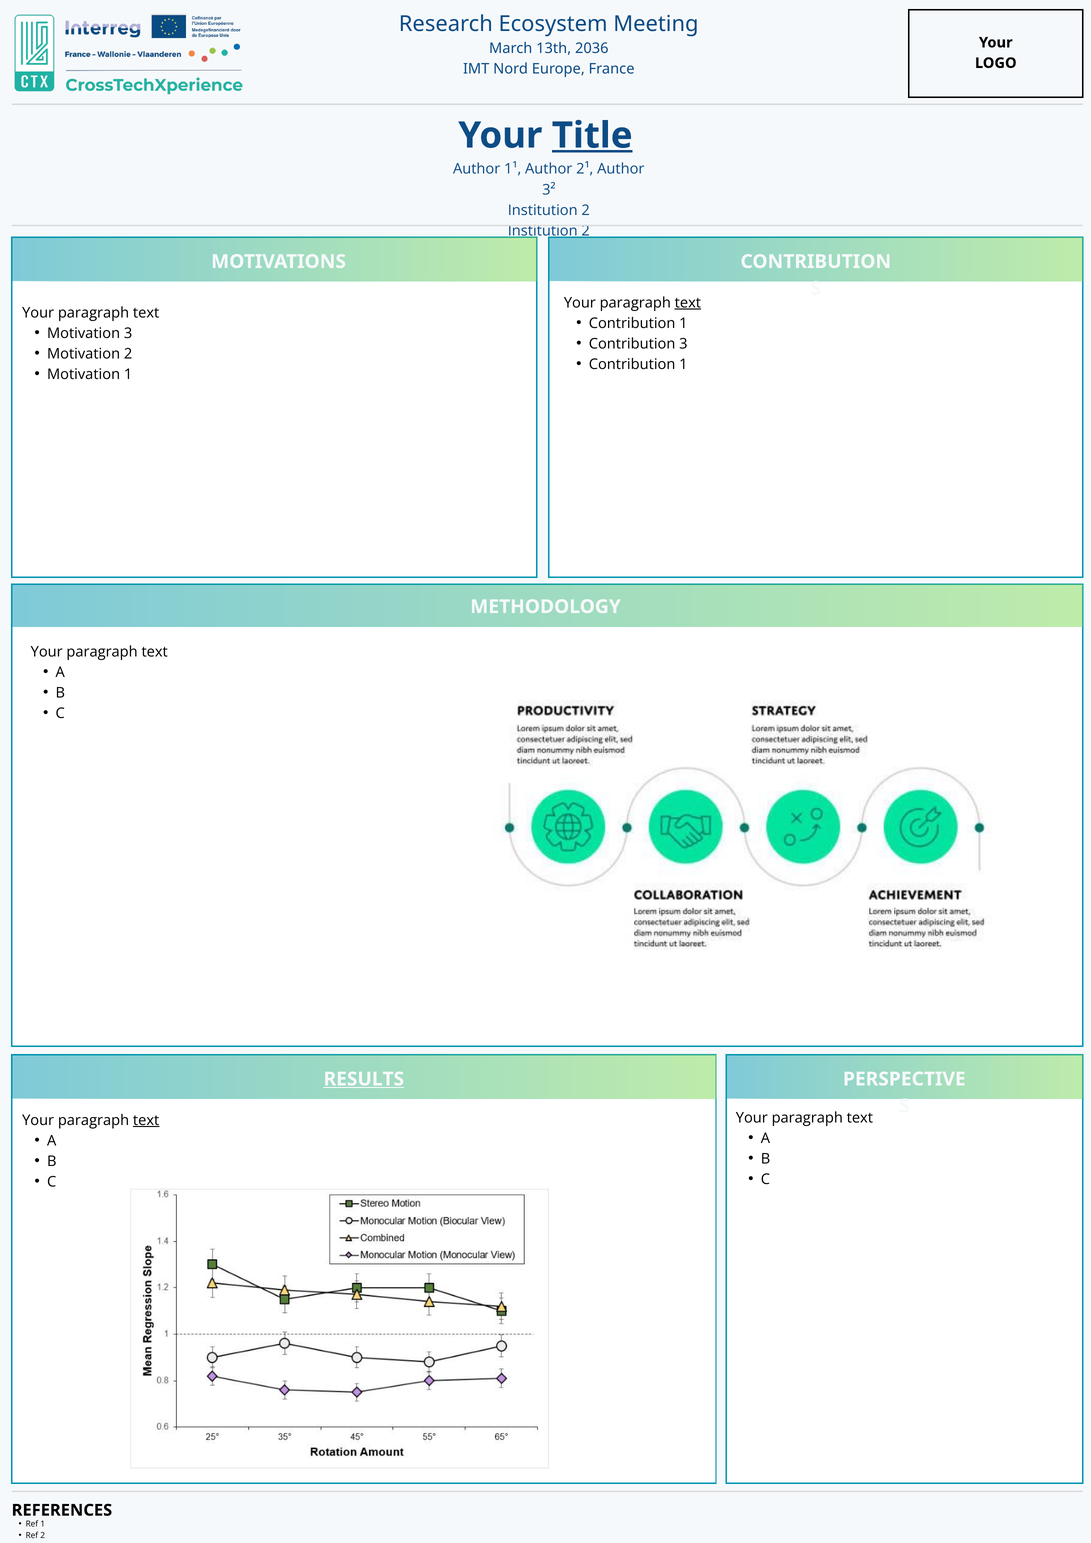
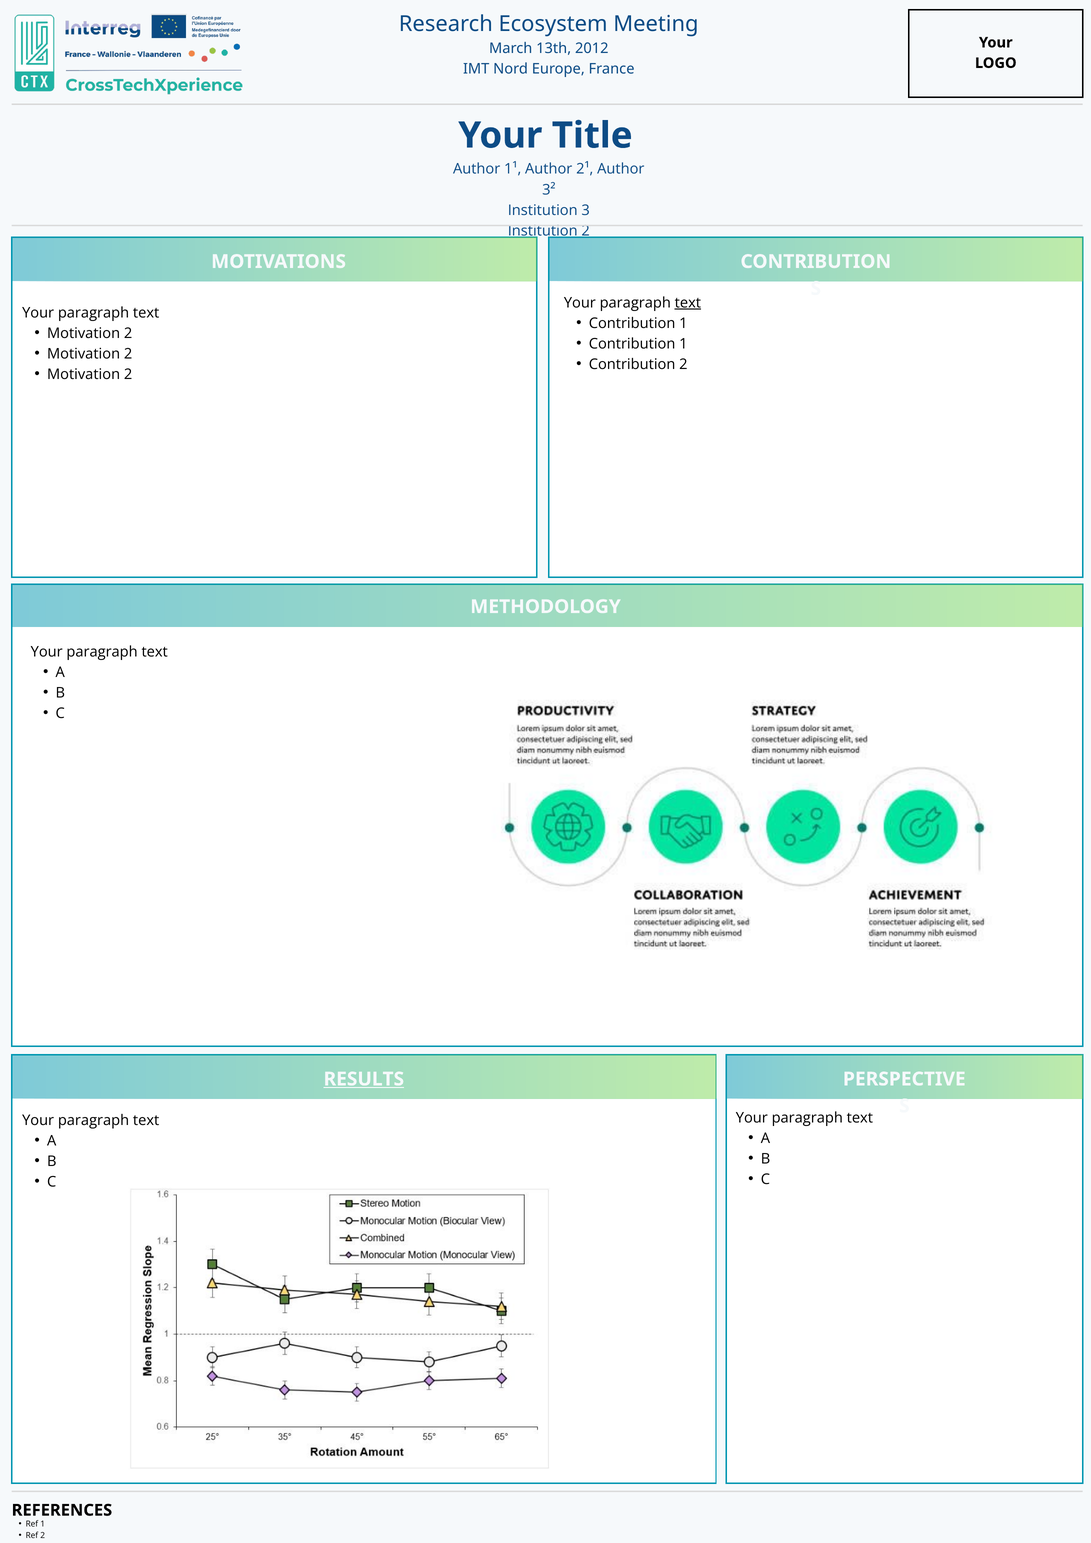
2036: 2036 -> 2012
Title underline: present -> none
2 at (586, 210): 2 -> 3
3 at (128, 333): 3 -> 2
3 at (683, 344): 3 -> 1
1 at (683, 364): 1 -> 2
1 at (128, 374): 1 -> 2
text at (146, 1120) underline: present -> none
